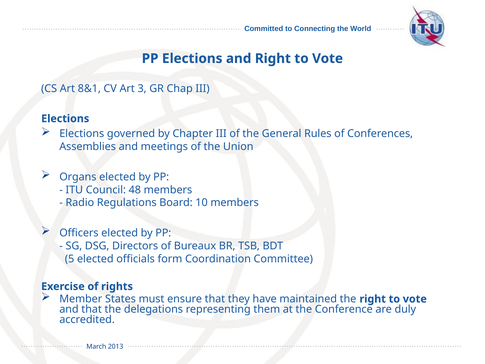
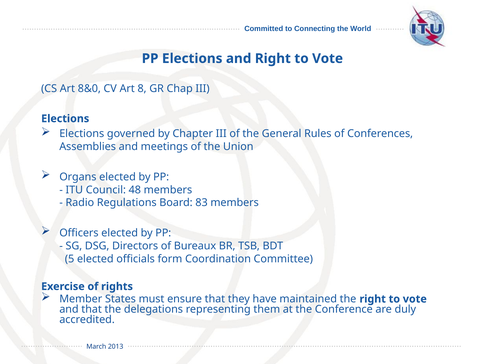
8&1: 8&1 -> 8&0
3: 3 -> 8
10: 10 -> 83
